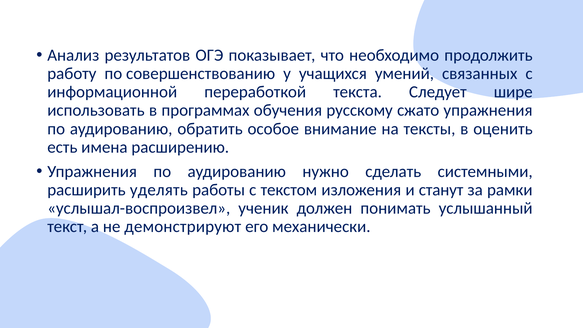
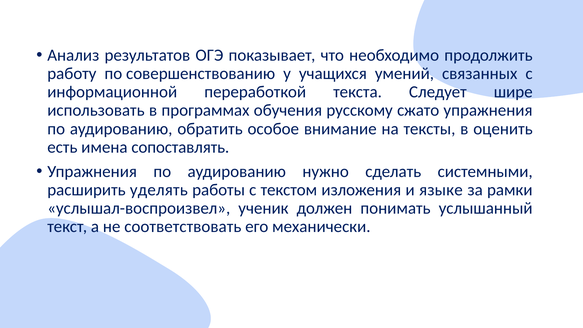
расширению: расширению -> сопоставлять
станут: станут -> языке
демонстрируют: демонстрируют -> соответствовать
